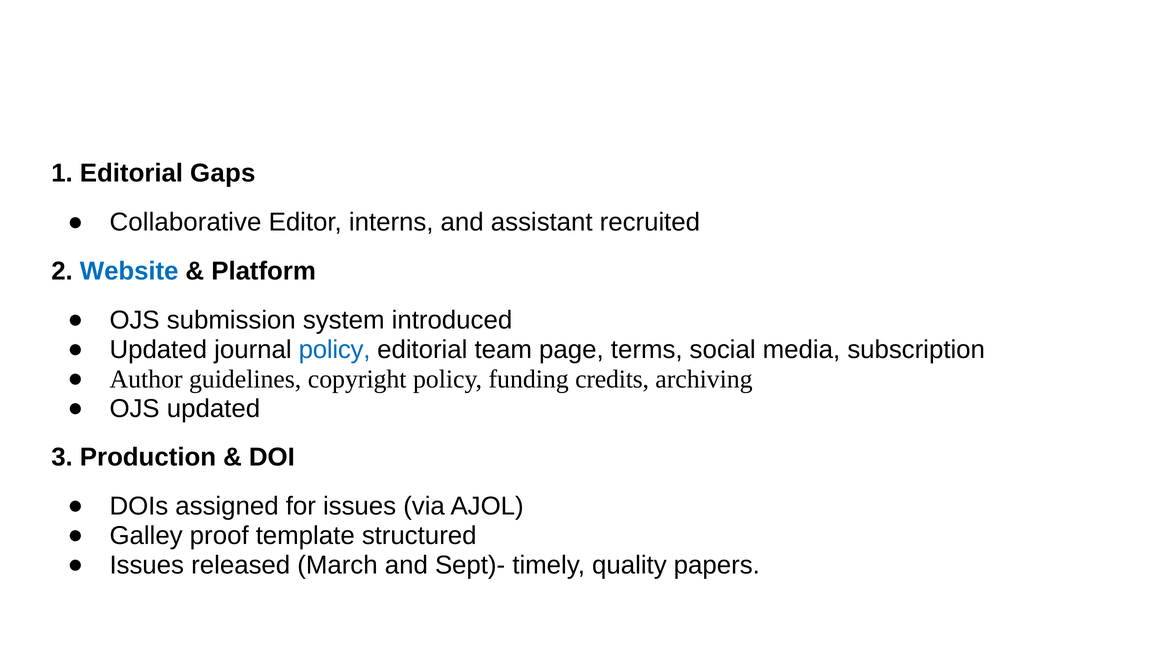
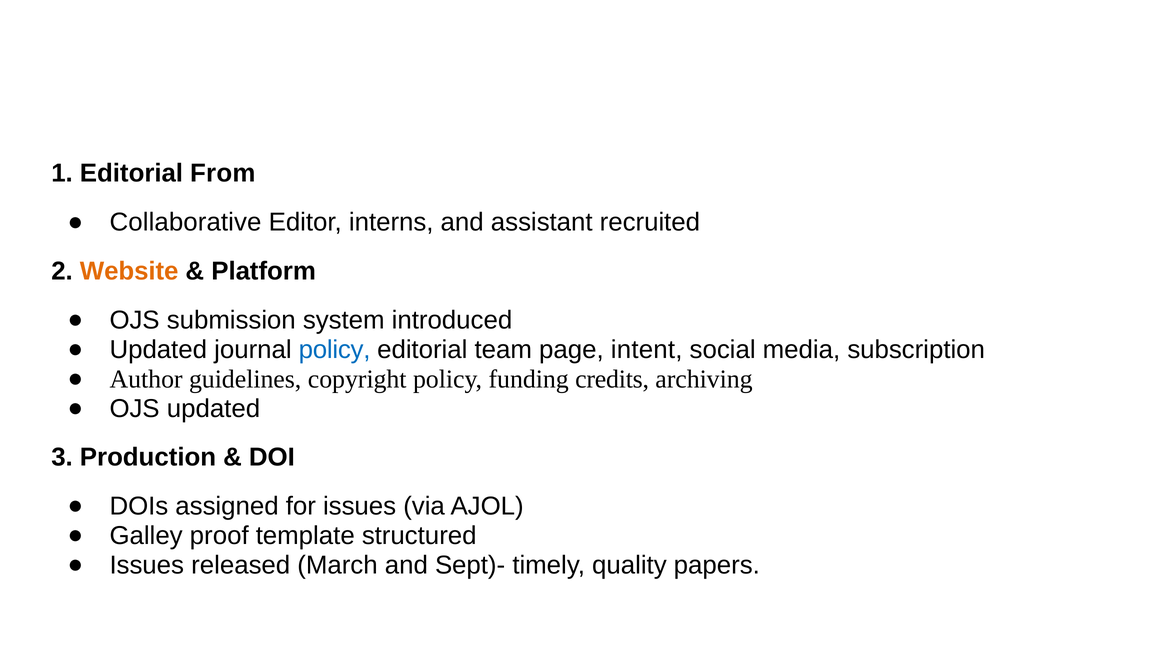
Gaps: Gaps -> From
Website colour: blue -> orange
terms: terms -> intent
